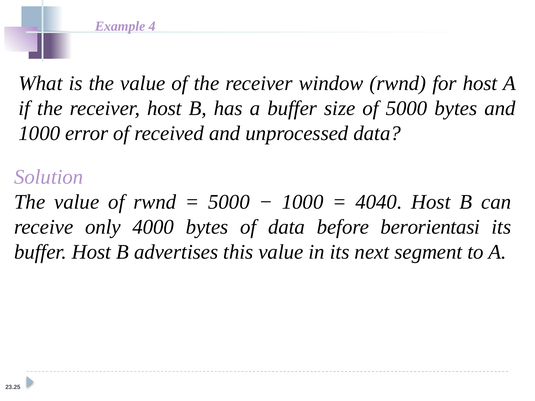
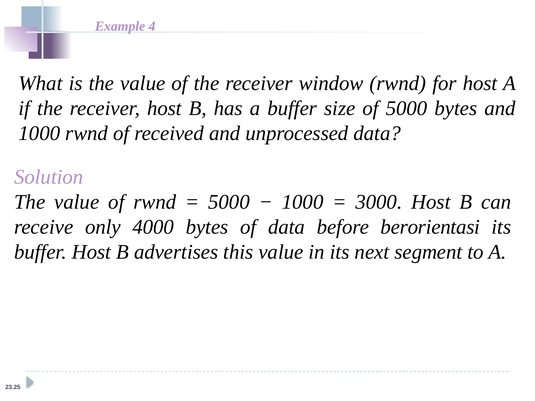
1000 error: error -> rwnd
4040: 4040 -> 3000
